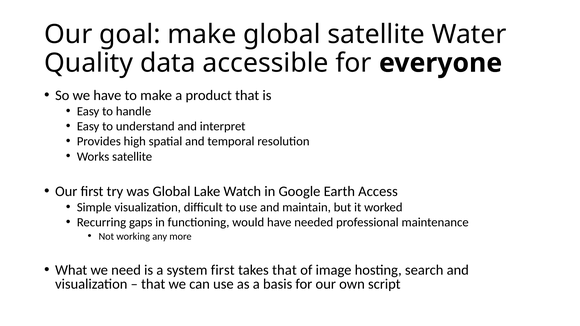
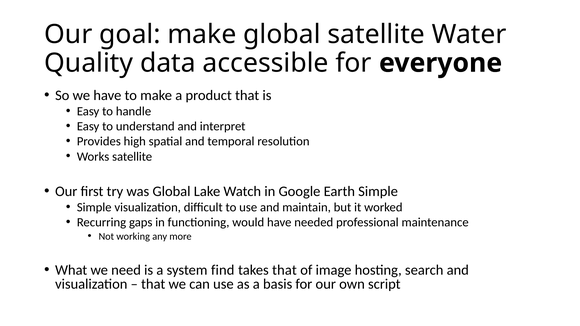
Earth Access: Access -> Simple
system first: first -> find
